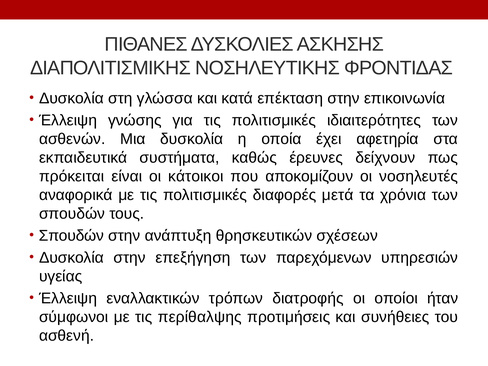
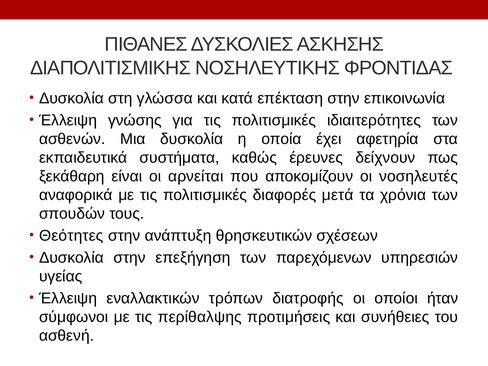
πρόκειται: πρόκειται -> ξεκάθαρη
κάτοικοι: κάτοικοι -> αρνείται
Σπουδών at (72, 236): Σπουδών -> Θεότητες
